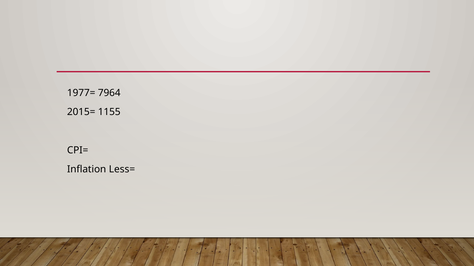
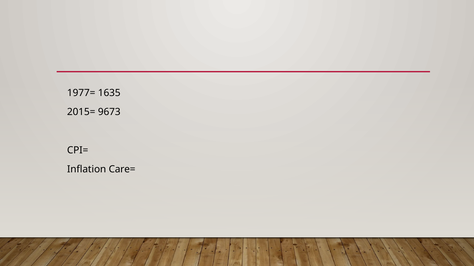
7964: 7964 -> 1635
1155: 1155 -> 9673
Less=: Less= -> Care=
